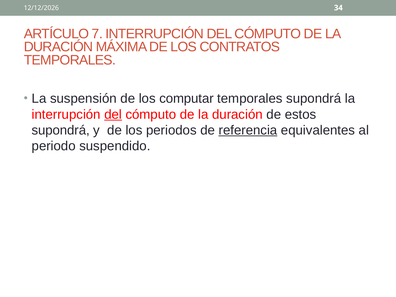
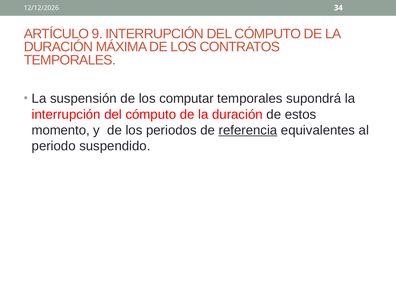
7: 7 -> 9
del at (113, 114) underline: present -> none
supondrá at (61, 130): supondrá -> momento
